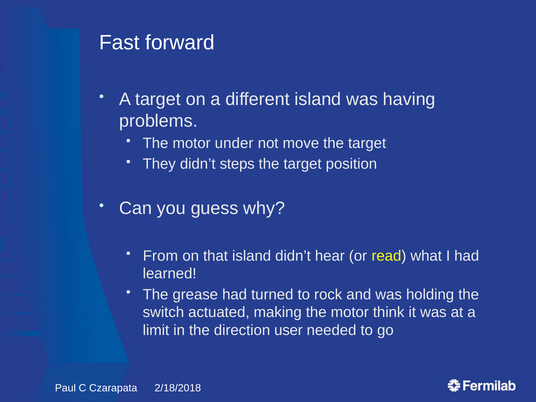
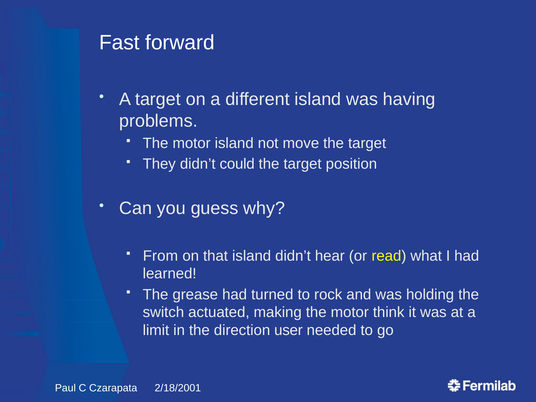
motor under: under -> island
steps: steps -> could
2/18/2018: 2/18/2018 -> 2/18/2001
